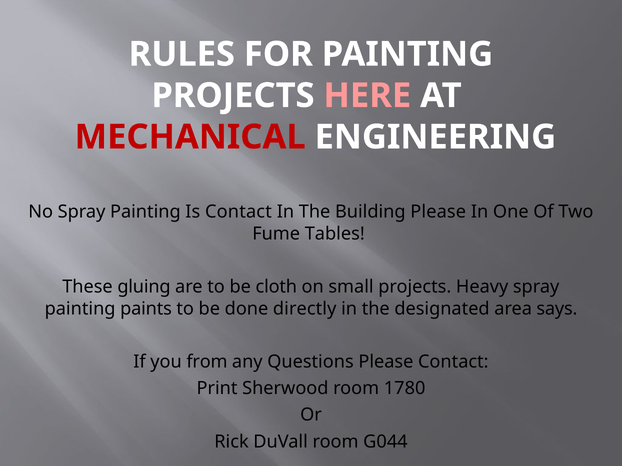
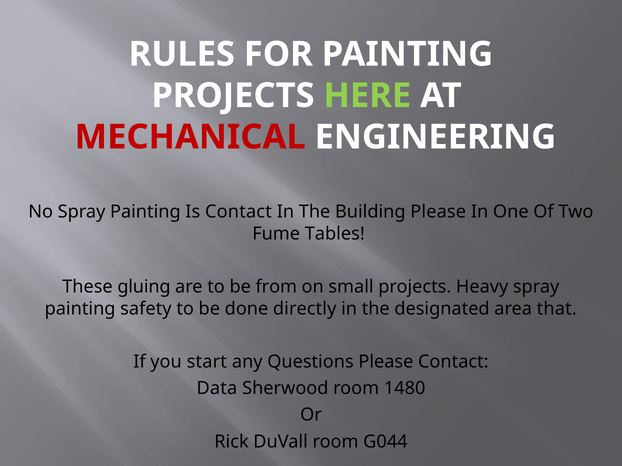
HERE colour: pink -> light green
cloth: cloth -> from
paints: paints -> safety
says: says -> that
from: from -> start
Print: Print -> Data
1780: 1780 -> 1480
